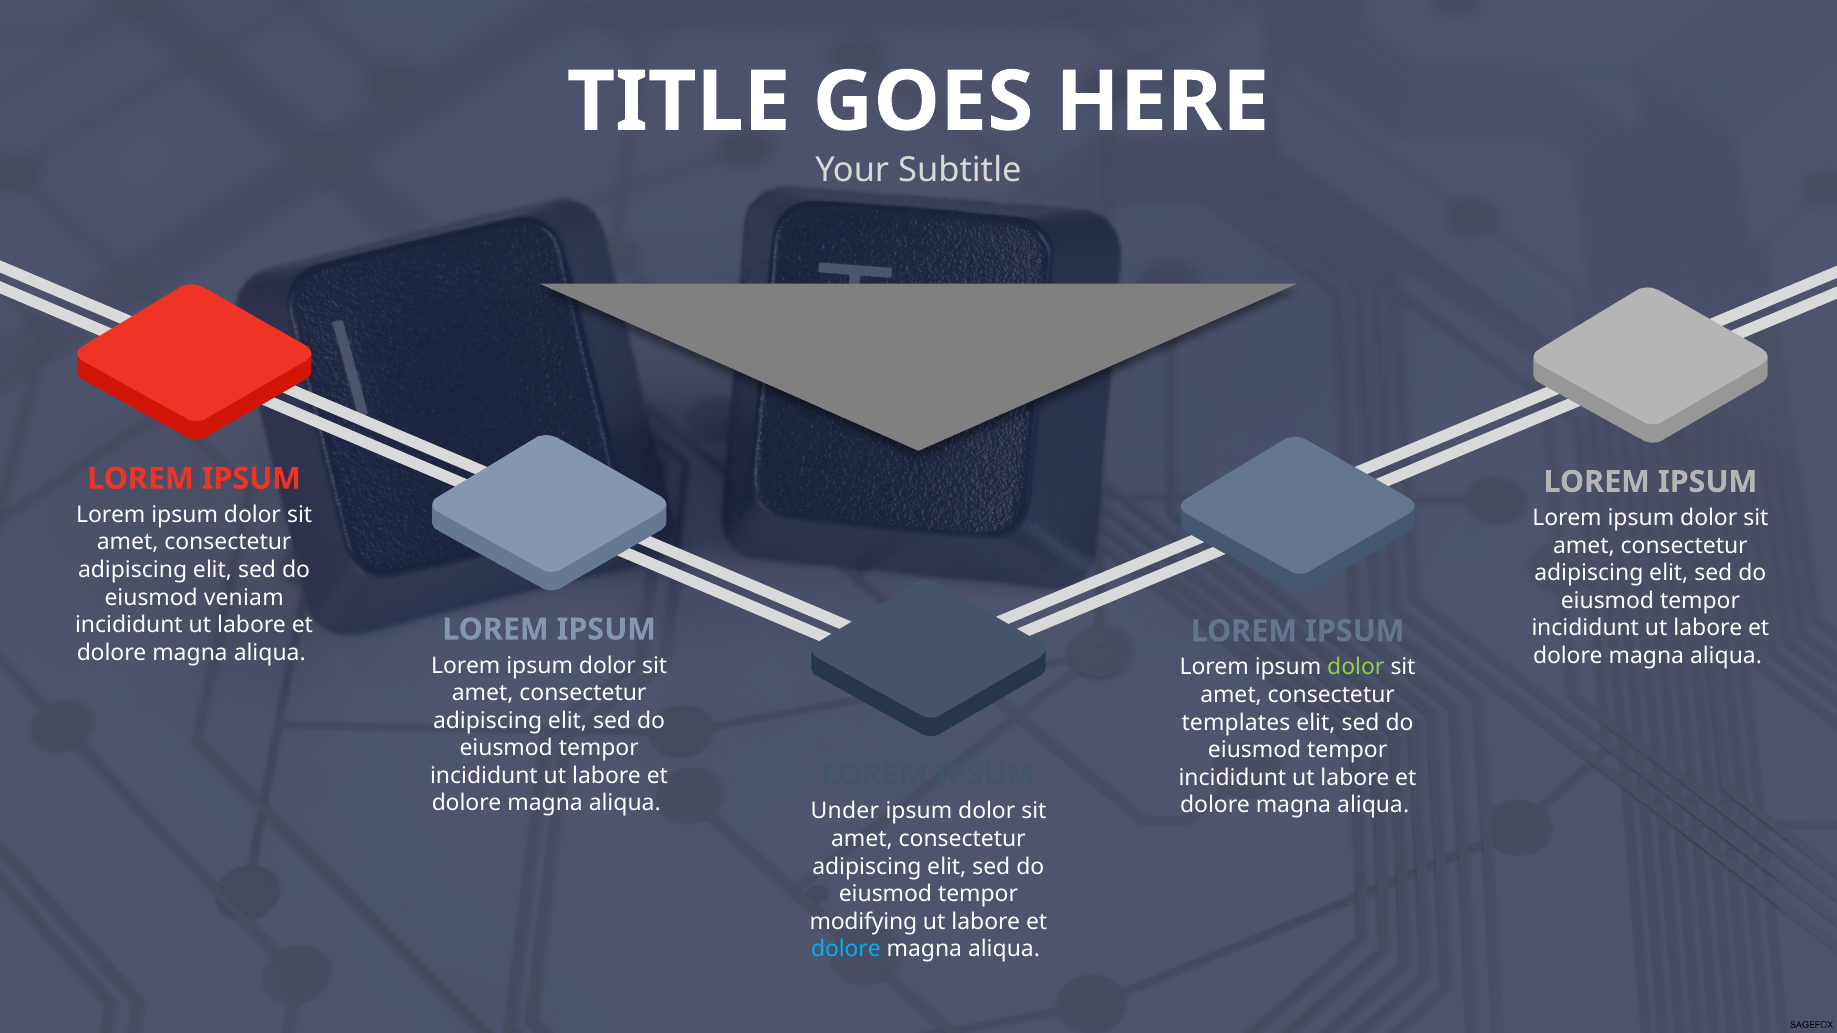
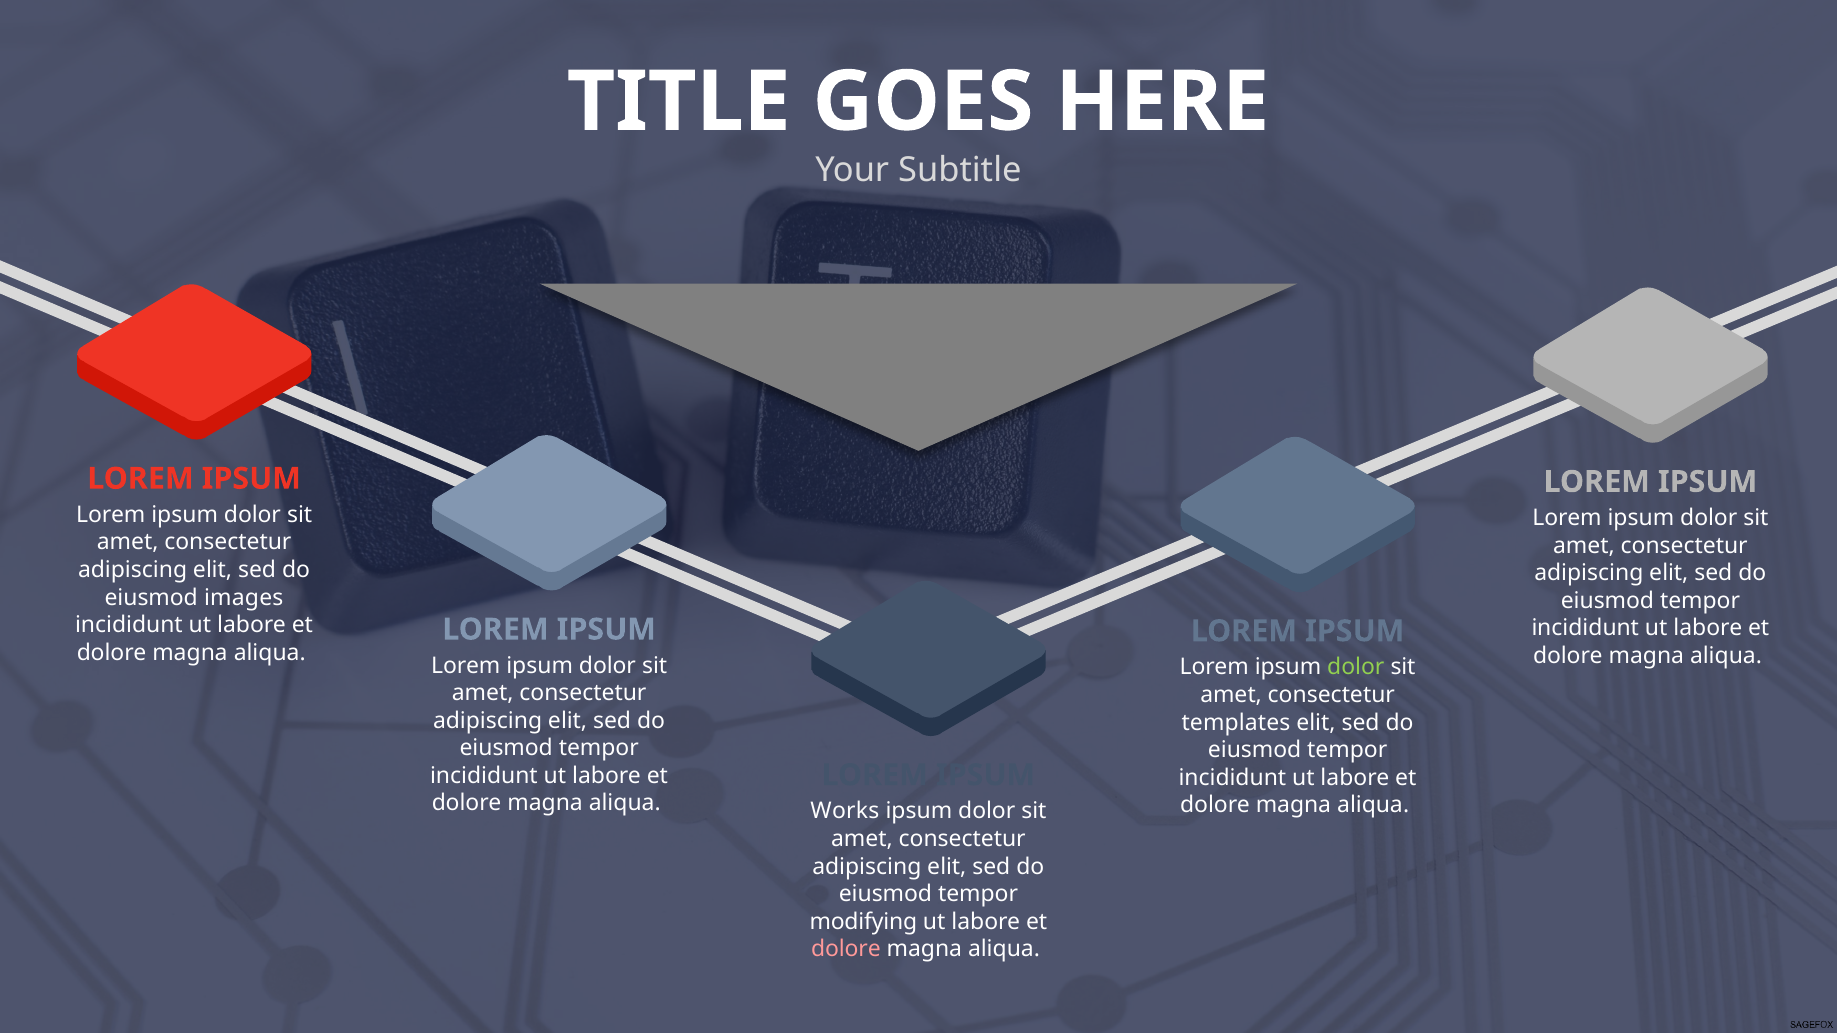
veniam: veniam -> images
Under: Under -> Works
dolore at (846, 949) colour: light blue -> pink
